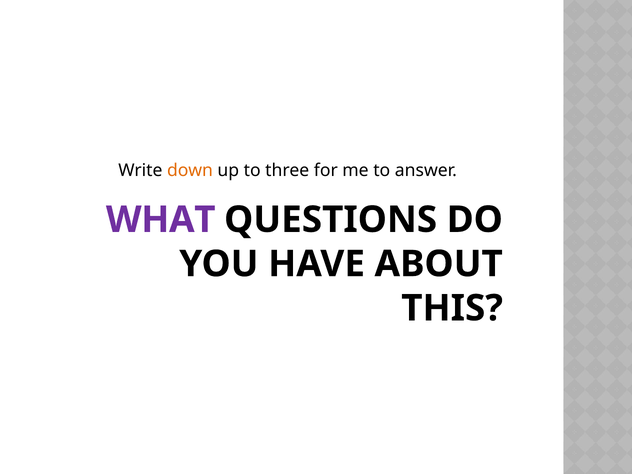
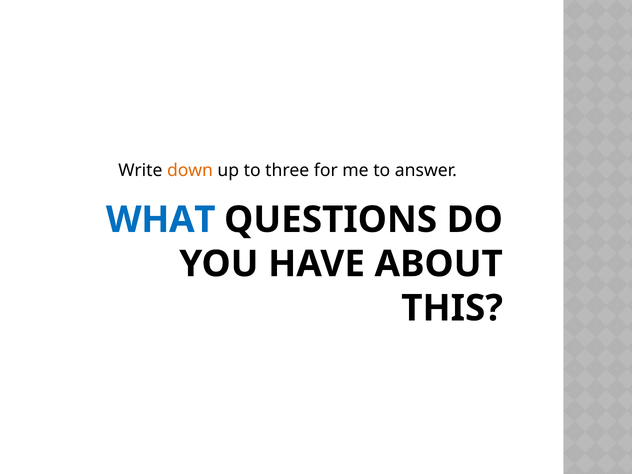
WHAT colour: purple -> blue
